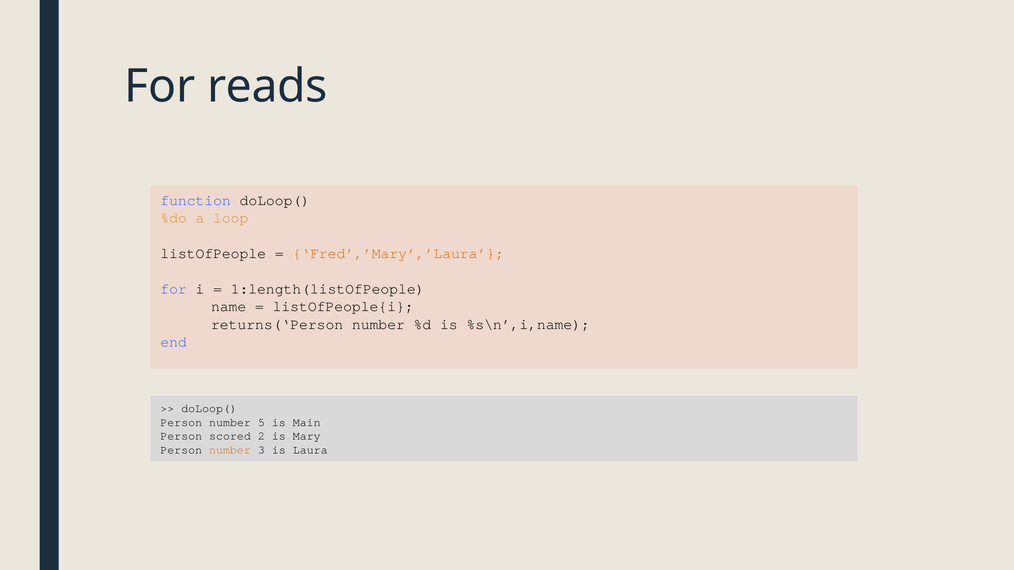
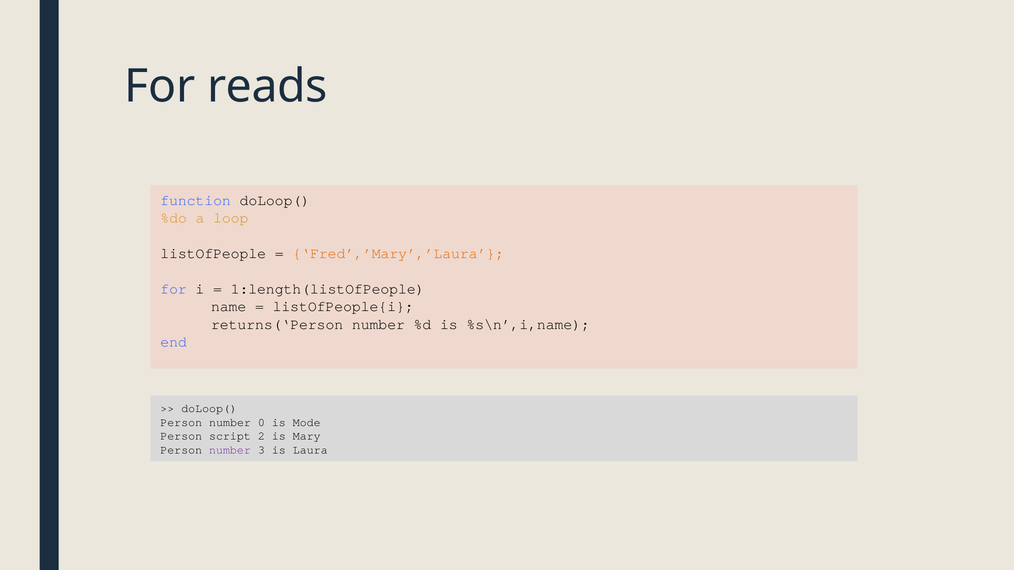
5: 5 -> 0
Main: Main -> Mode
scored: scored -> script
number at (230, 450) colour: orange -> purple
